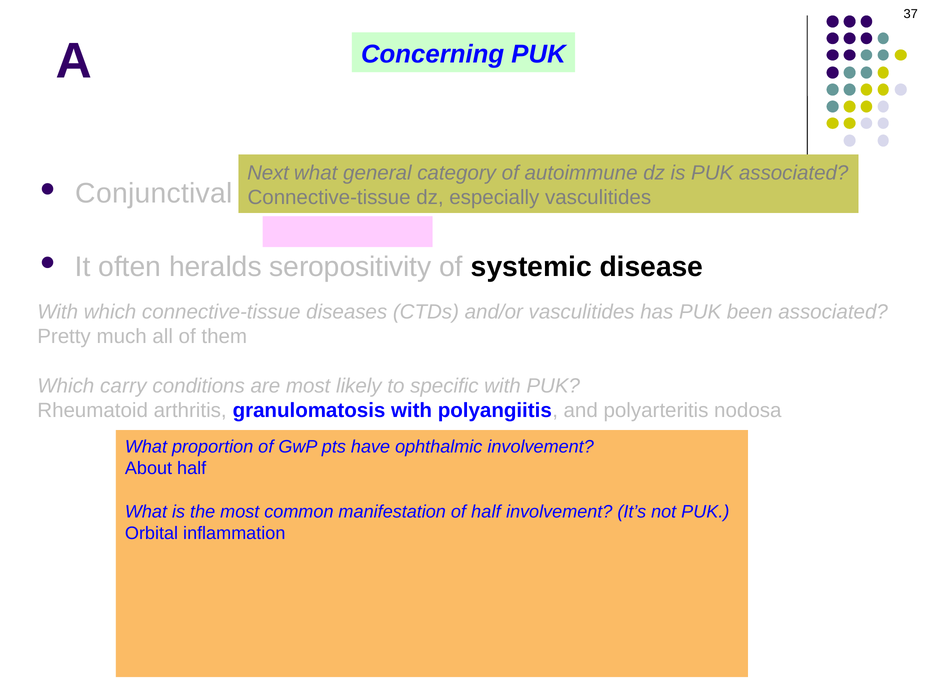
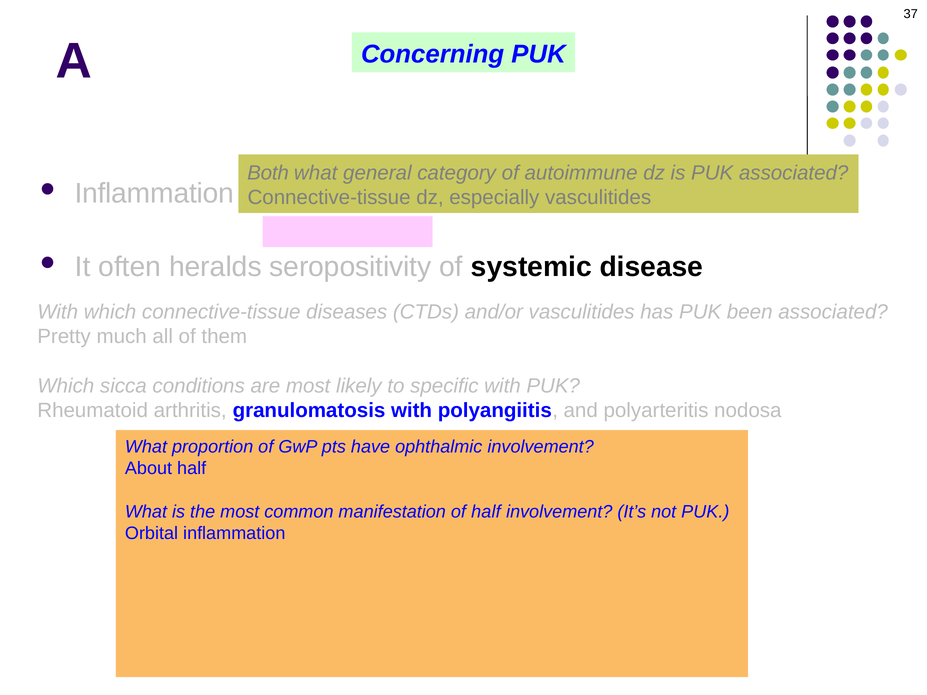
Next at (268, 173): Next -> Both
Conjunctival at (154, 194): Conjunctival -> Inflammation
carry: carry -> sicca
